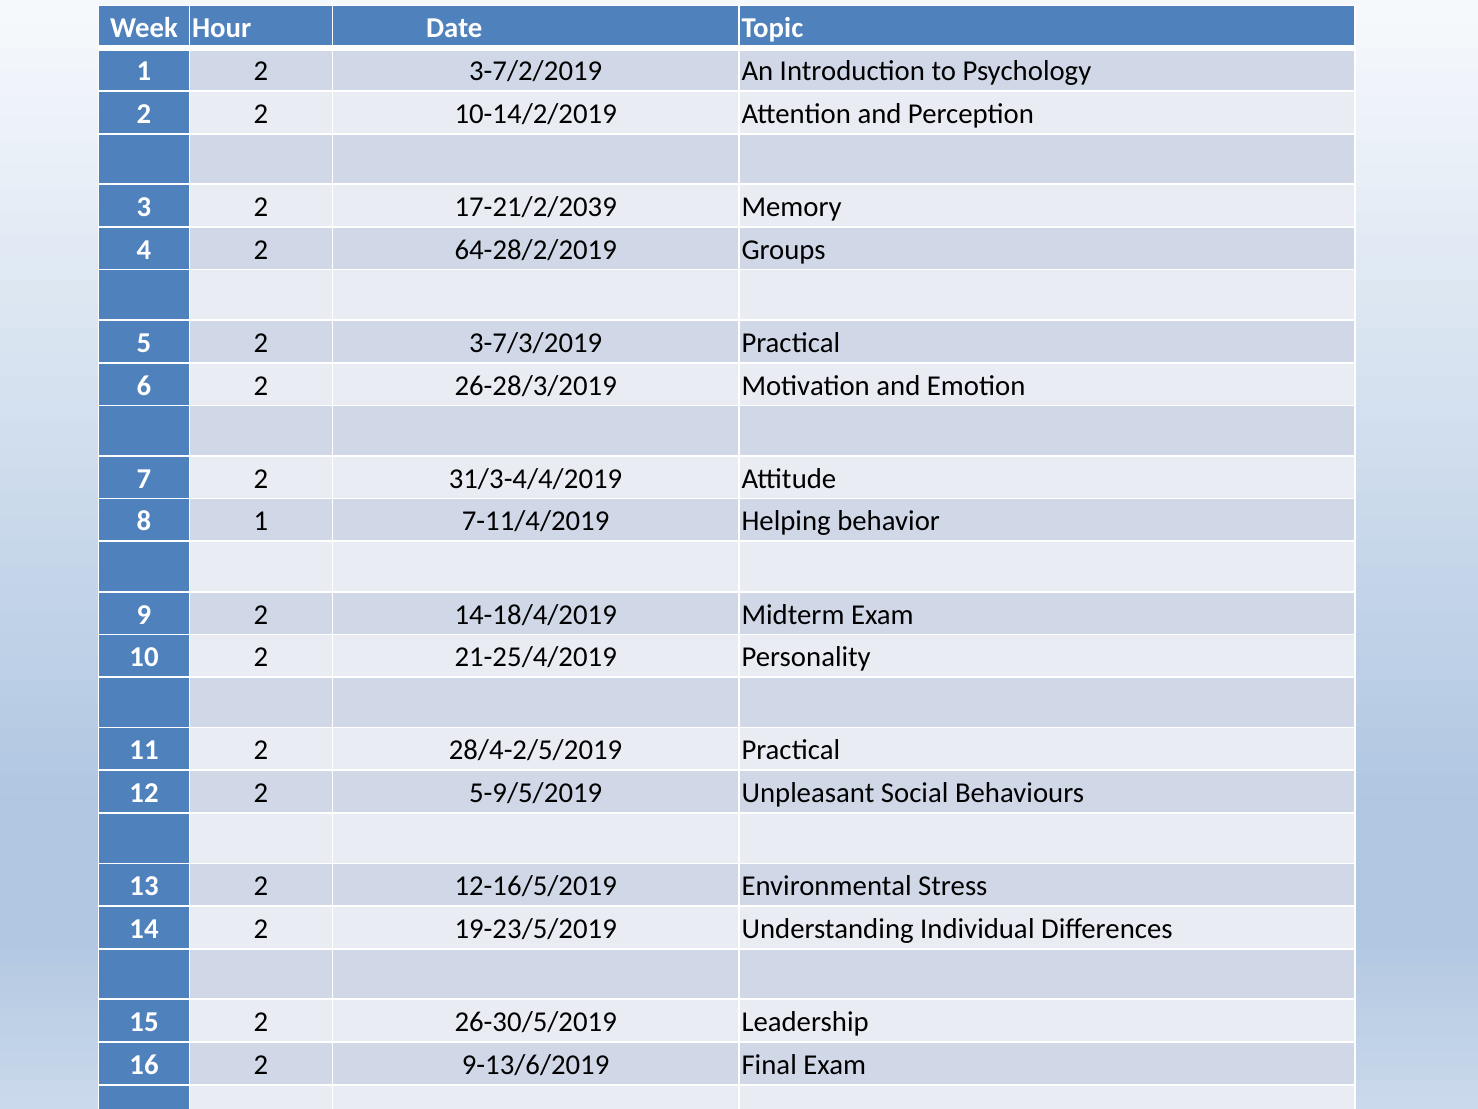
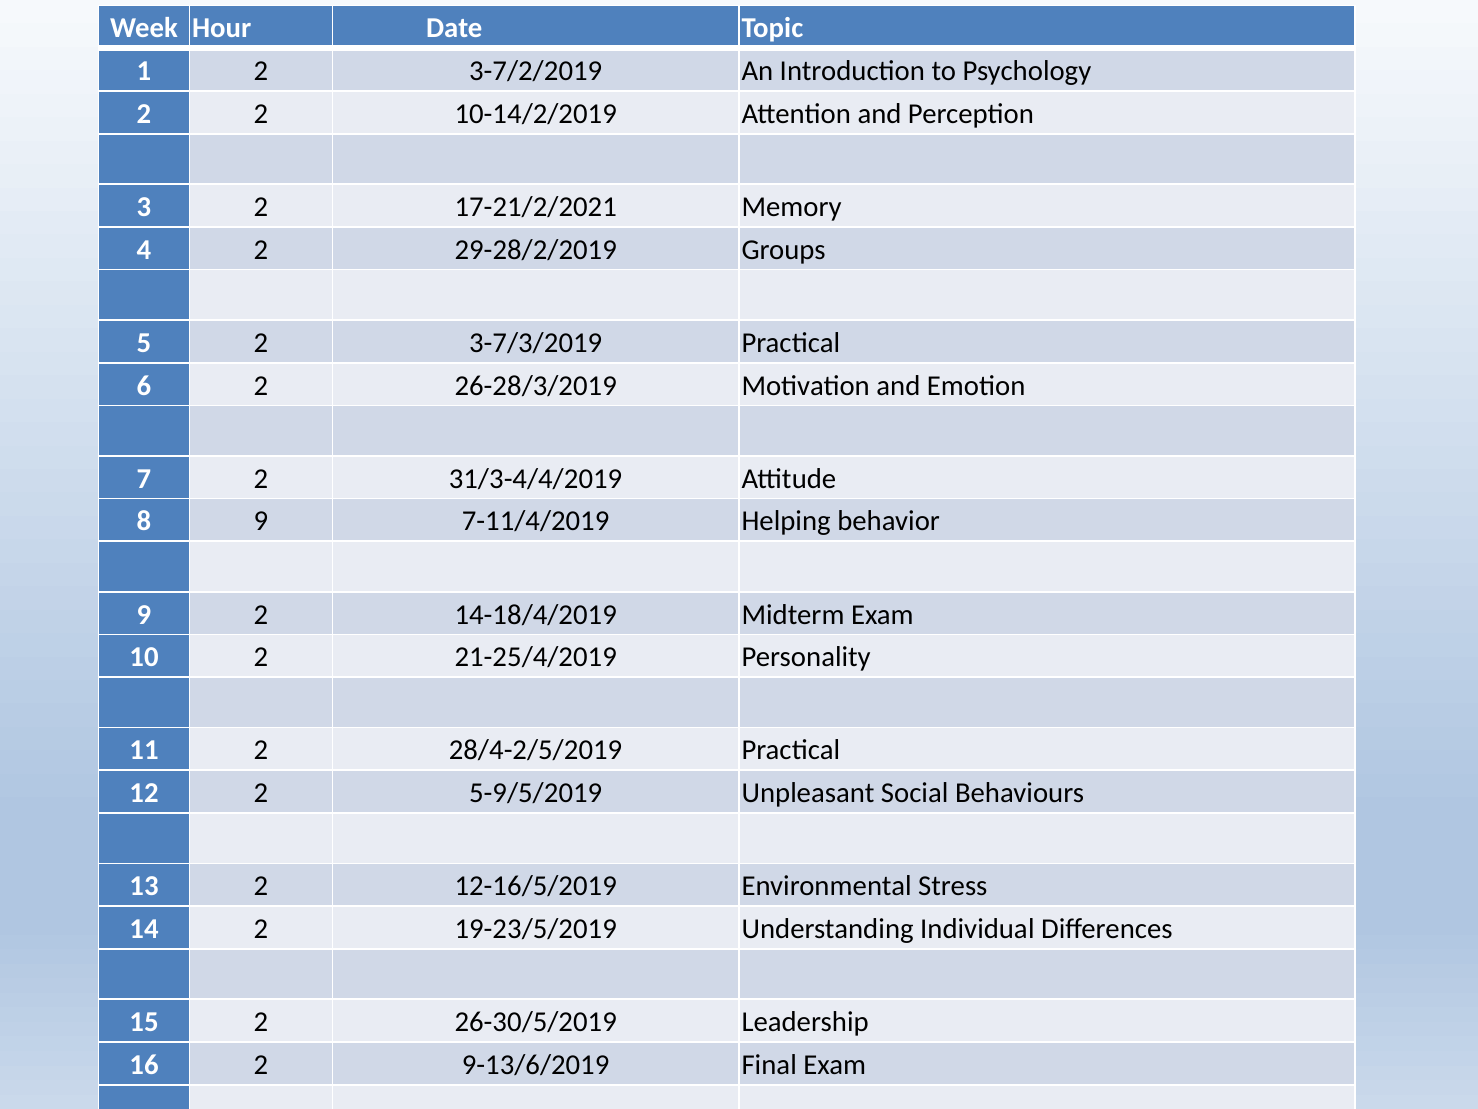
17-21/2/2039: 17-21/2/2039 -> 17-21/2/2021
64-28/2/2019: 64-28/2/2019 -> 29-28/2/2019
8 1: 1 -> 9
